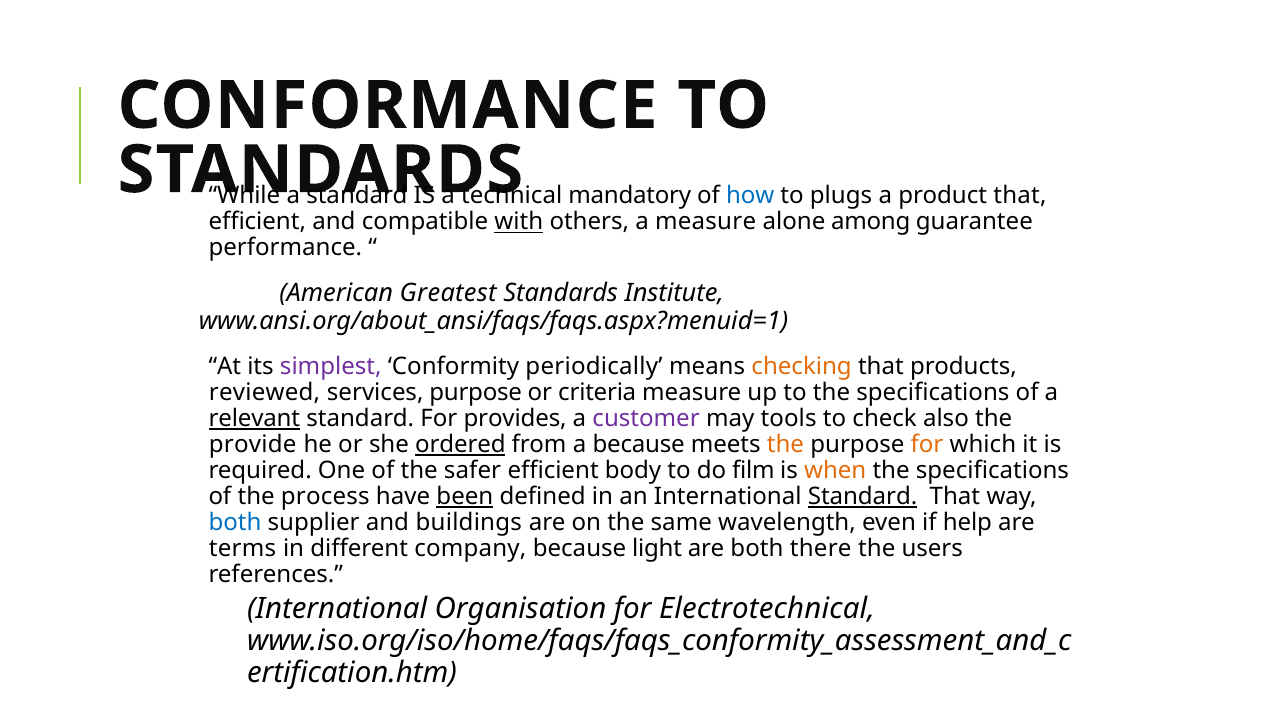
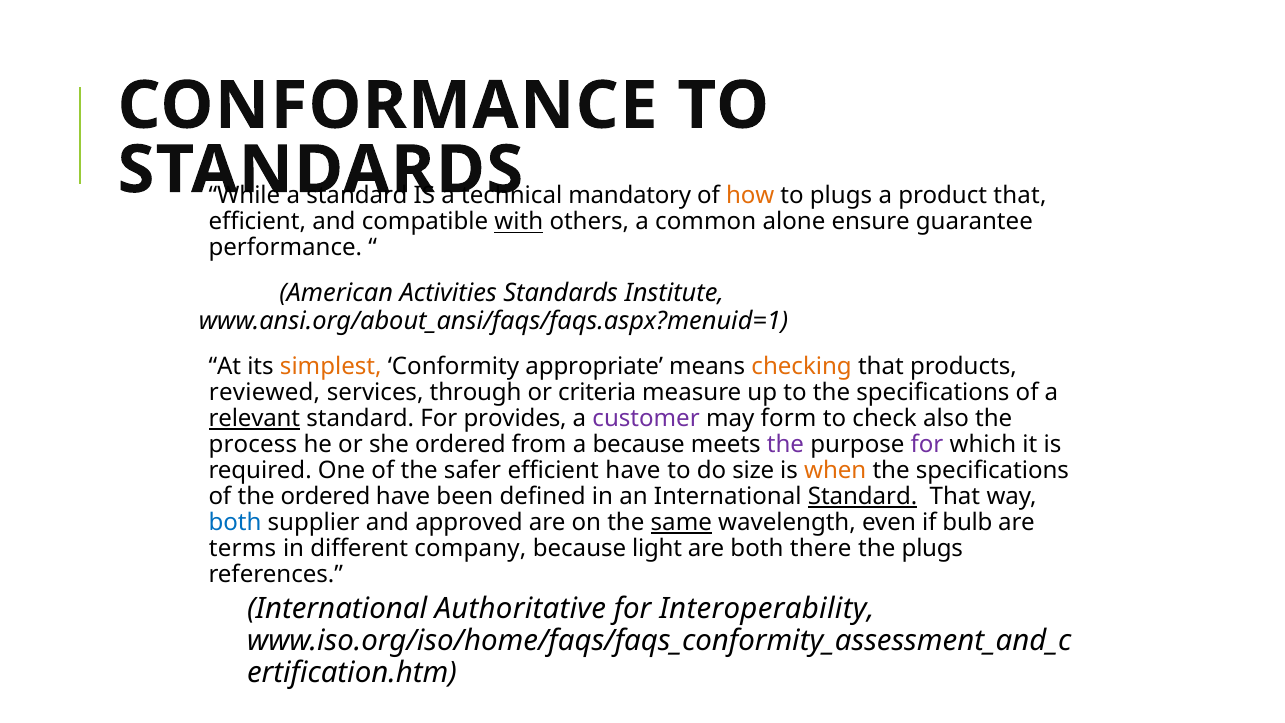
how colour: blue -> orange
a measure: measure -> common
among: among -> ensure
Greatest: Greatest -> Activities
simplest colour: purple -> orange
periodically: periodically -> appropriate
services purpose: purpose -> through
tools: tools -> form
provide: provide -> process
ordered at (460, 444) underline: present -> none
the at (785, 444) colour: orange -> purple
for at (927, 444) colour: orange -> purple
efficient body: body -> have
film: film -> size
the process: process -> ordered
been underline: present -> none
buildings: buildings -> approved
same underline: none -> present
help: help -> bulb
the users: users -> plugs
Organisation: Organisation -> Authoritative
Electrotechnical: Electrotechnical -> Interoperability
